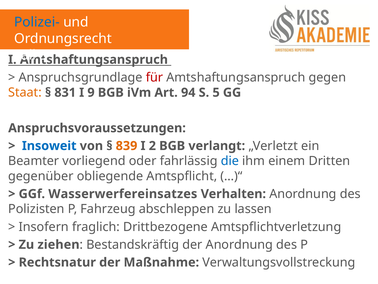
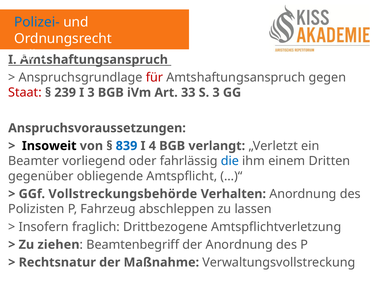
Staat colour: orange -> red
831: 831 -> 239
I 9: 9 -> 3
94: 94 -> 33
S 5: 5 -> 3
Insoweit colour: blue -> black
839 colour: orange -> blue
2: 2 -> 4
Wasserwerfereinsatzes: Wasserwerfereinsatzes -> Vollstreckungsbehörde
Bestandskräftig: Bestandskräftig -> Beamtenbegriff
